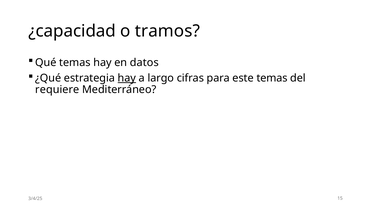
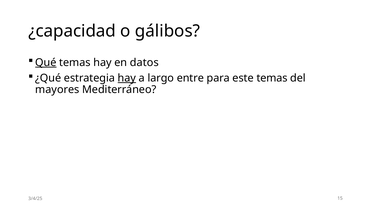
tramos: tramos -> gálibos
Qué underline: none -> present
cifras: cifras -> entre
requiere: requiere -> mayores
